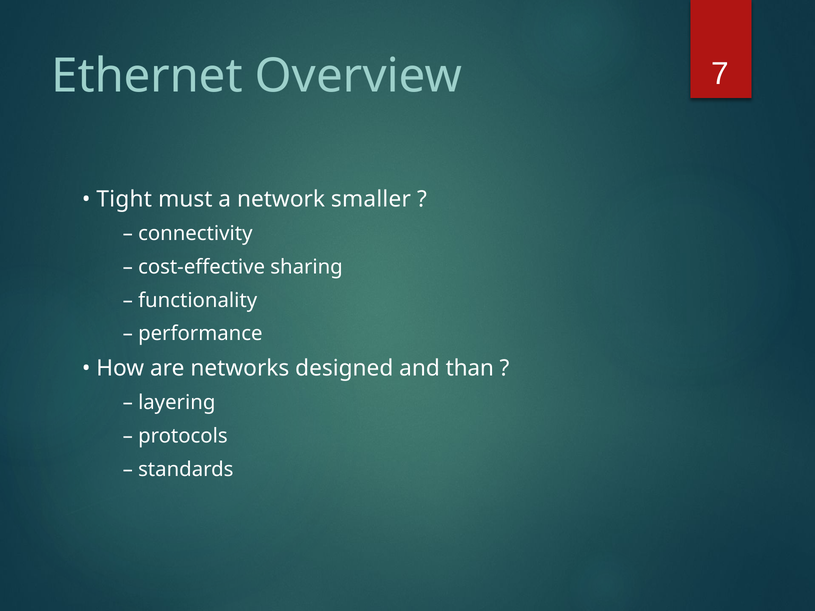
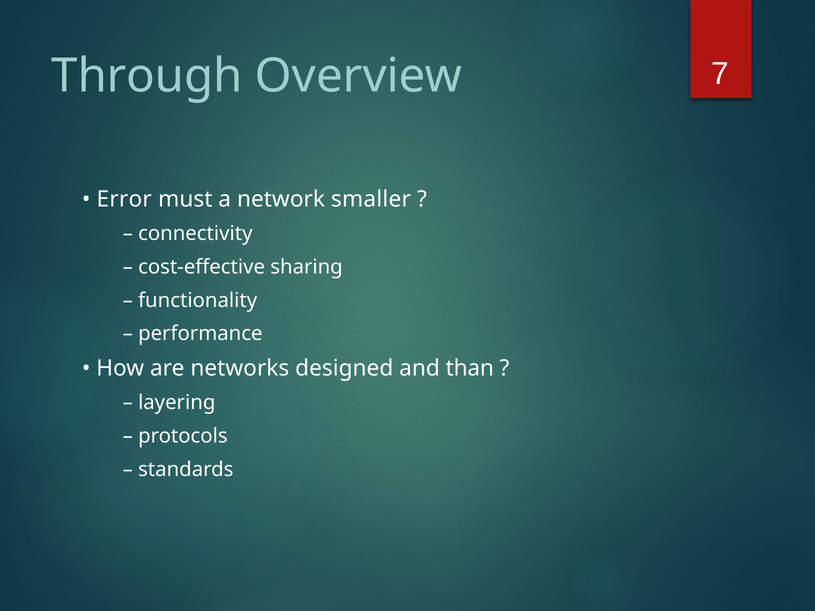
Ethernet: Ethernet -> Through
Tight: Tight -> Error
